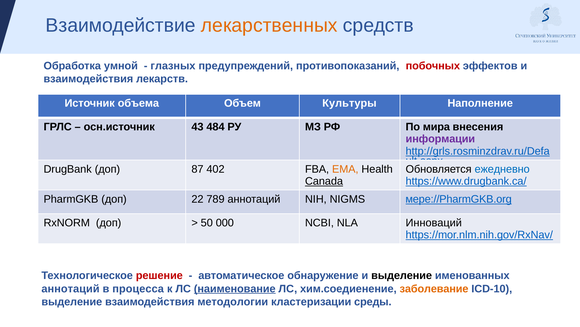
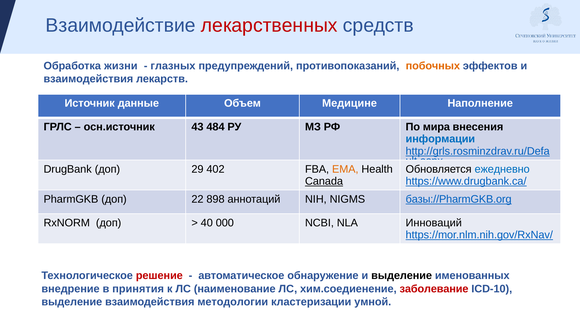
лекарственных colour: orange -> red
умной: умной -> жизни
побочных colour: red -> orange
объема: объема -> данные
Культуры: Культуры -> Медицине
информации colour: purple -> blue
87: 87 -> 29
789: 789 -> 898
мере://PharmGKB.org: мере://PharmGKB.org -> базы://PharmGKB.org
50: 50 -> 40
аннотаций at (71, 288): аннотаций -> внедрение
процесса: процесса -> принятия
наименование underline: present -> none
заболевание colour: orange -> red
среды: среды -> умной
